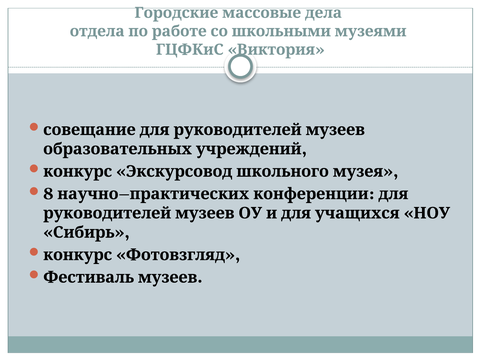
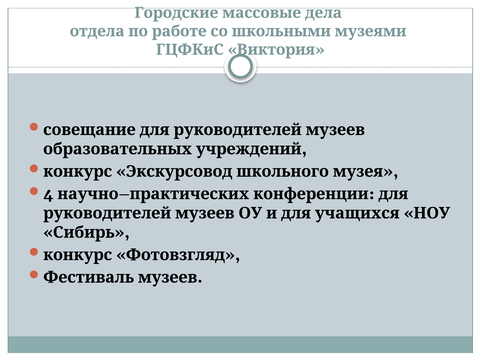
8: 8 -> 4
